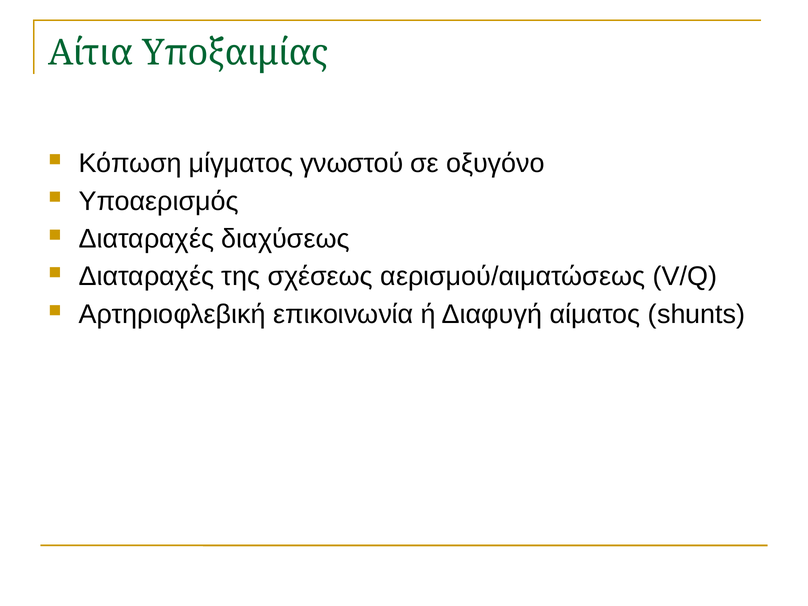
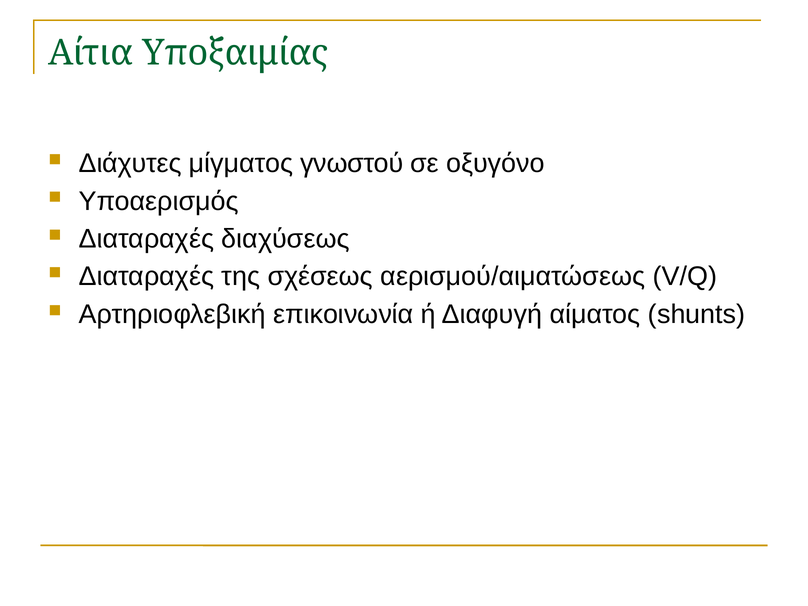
Κόπωση: Κόπωση -> Διάχυτες
